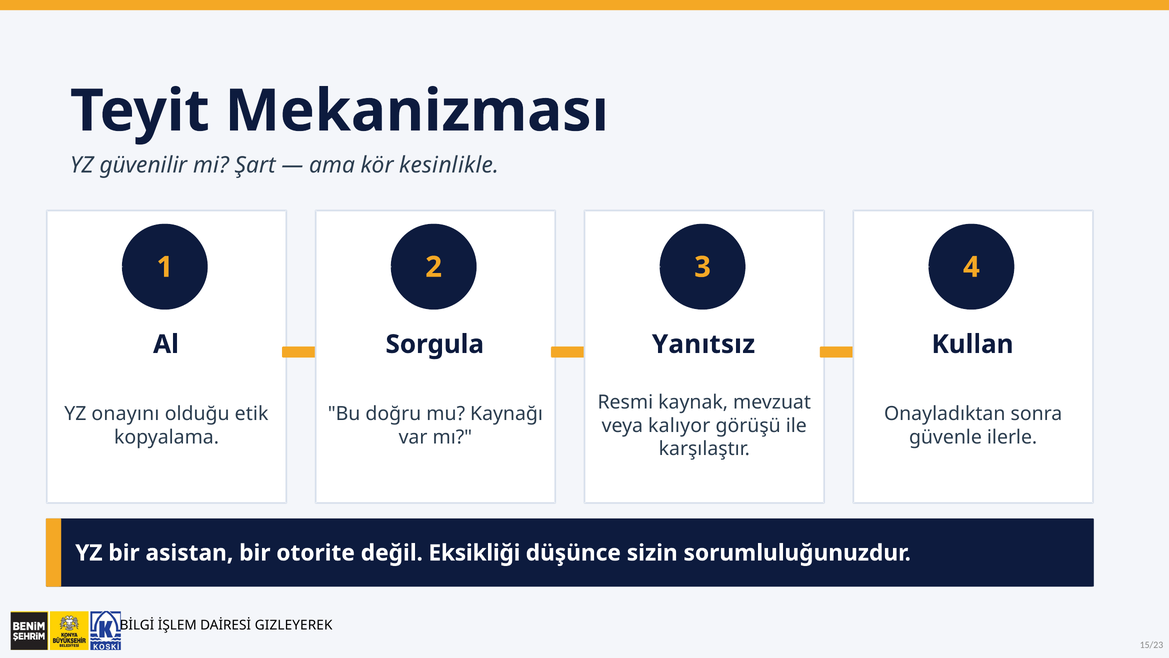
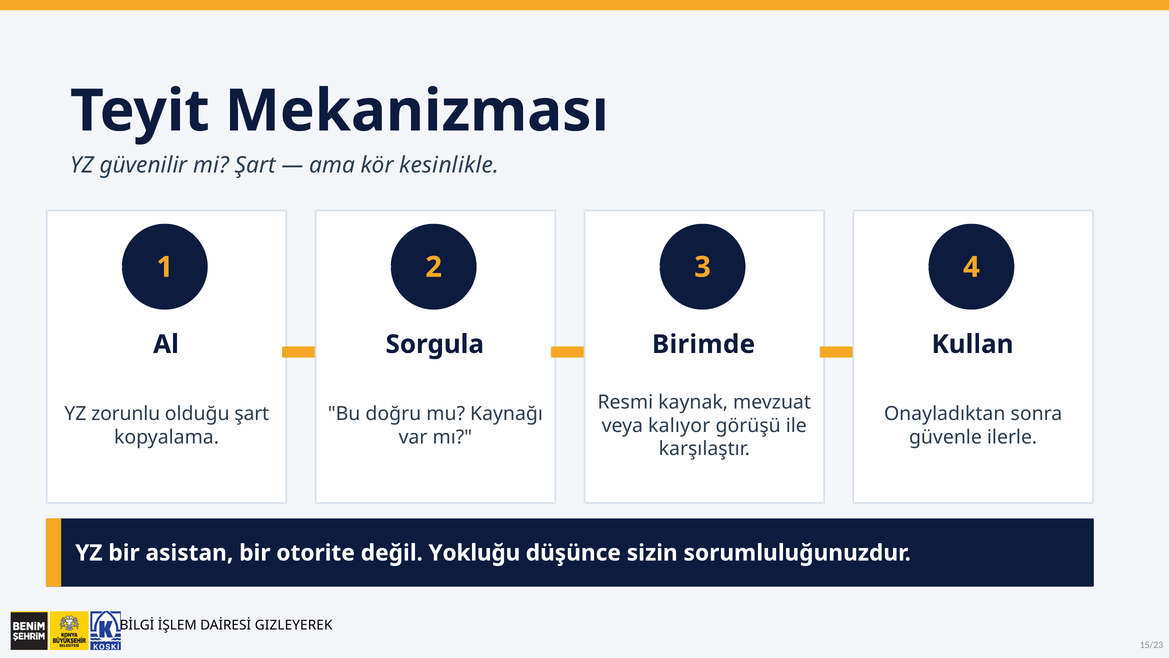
Yanıtsız: Yanıtsız -> Birimde
onayını: onayını -> zorunlu
olduğu etik: etik -> şart
Eksikliği: Eksikliği -> Yokluğu
